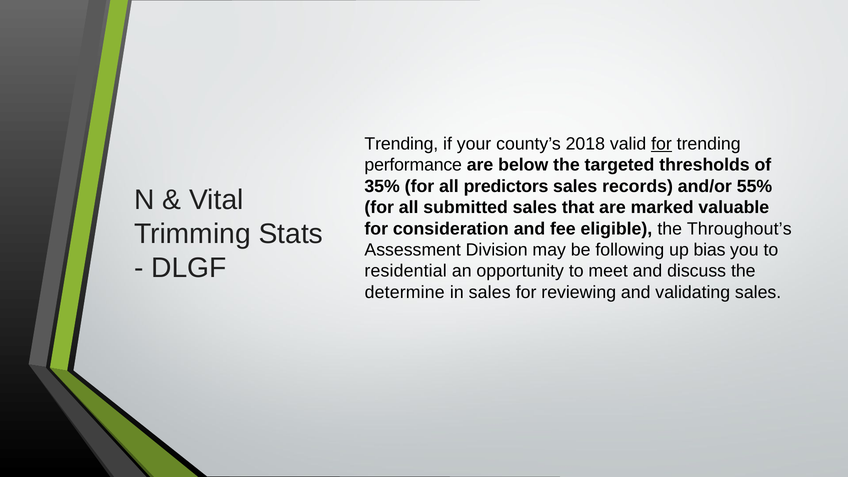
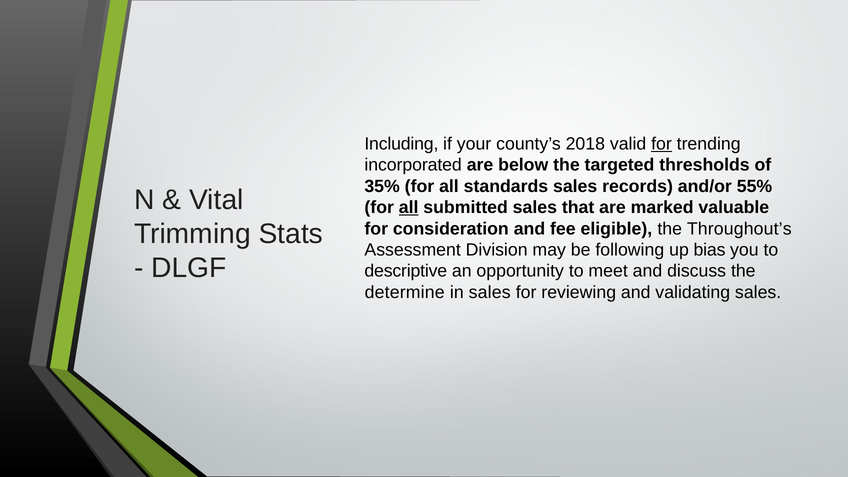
Trending at (401, 144): Trending -> Including
performance: performance -> incorporated
predictors: predictors -> standards
all at (409, 207) underline: none -> present
residential: residential -> descriptive
